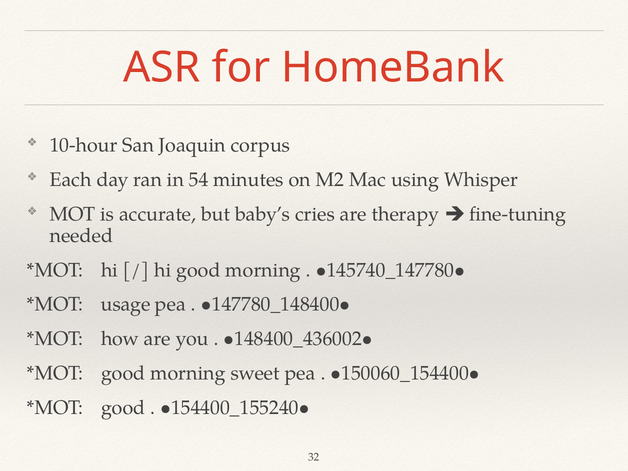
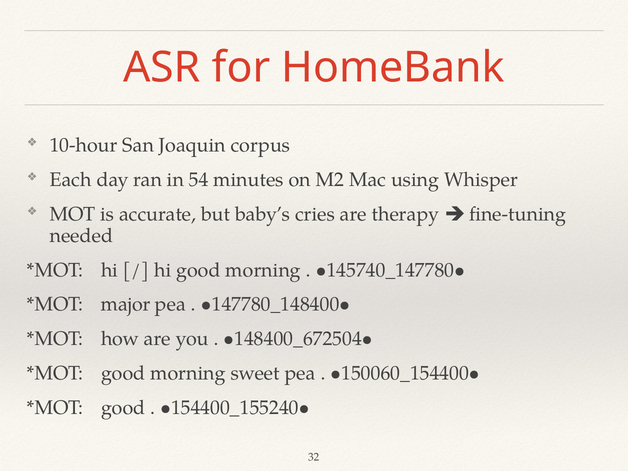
usage: usage -> major
•148400_436002•: •148400_436002• -> •148400_672504•
